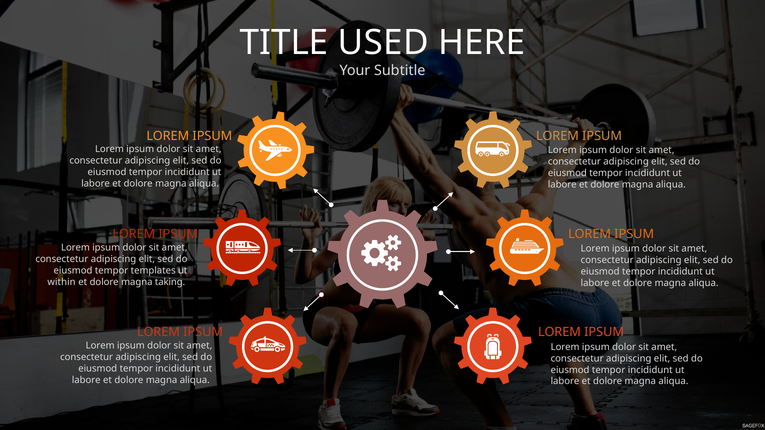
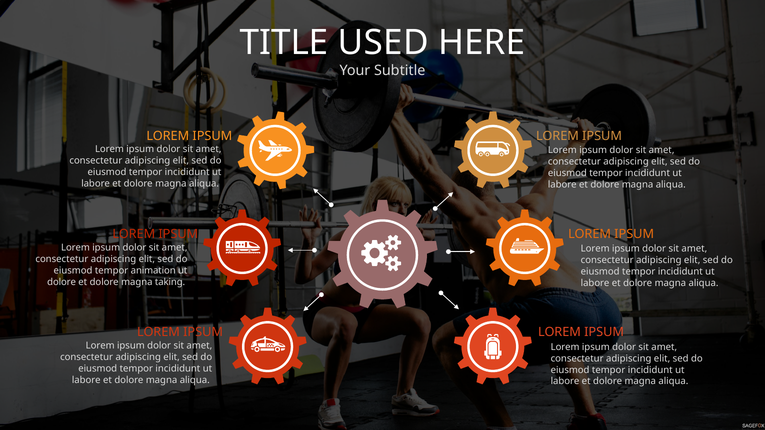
templates: templates -> animation
within at (62, 282): within -> dolore
